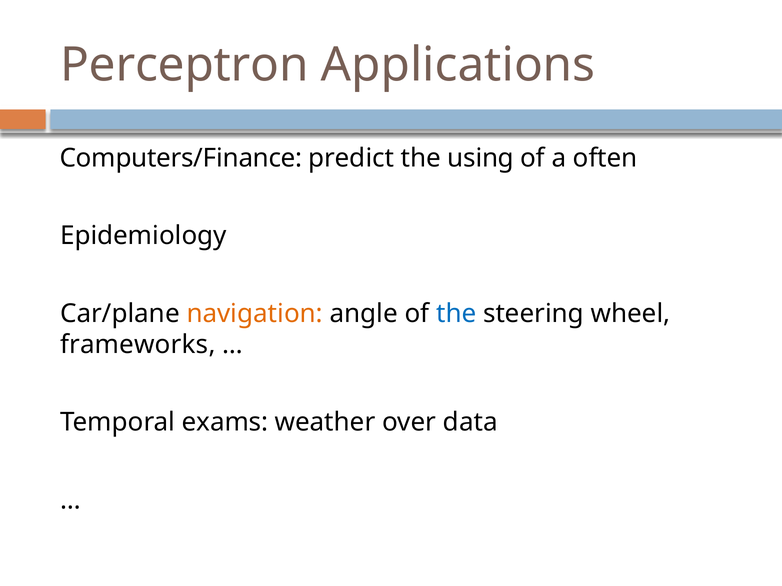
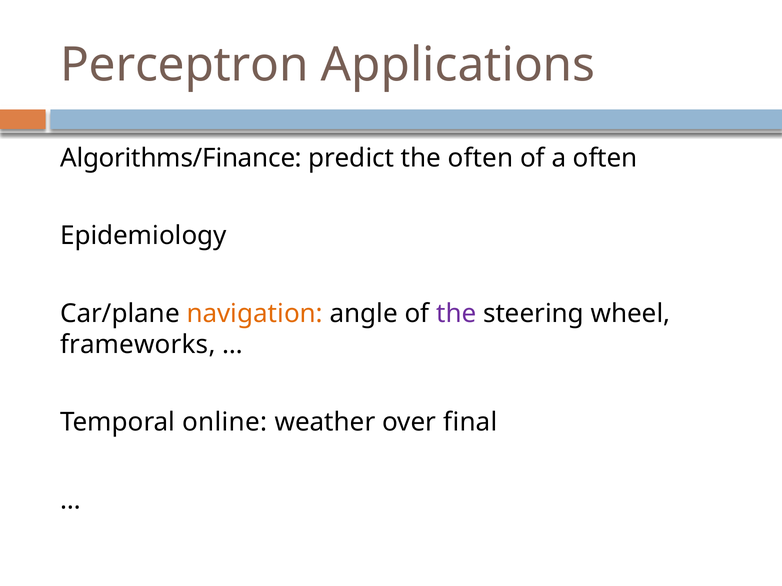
Computers/Finance: Computers/Finance -> Algorithms/Finance
the using: using -> often
the at (456, 314) colour: blue -> purple
exams: exams -> online
data: data -> final
